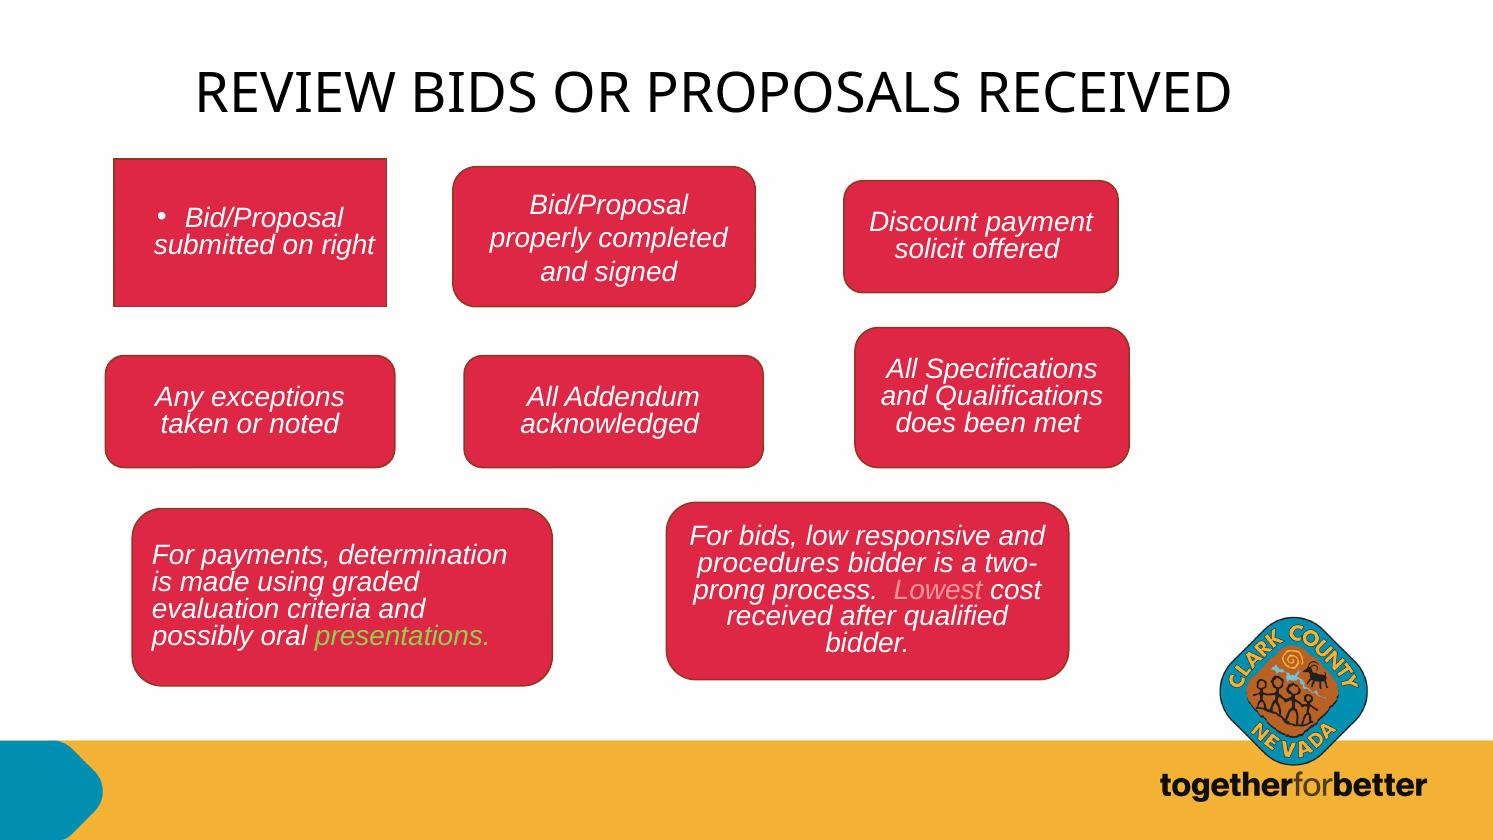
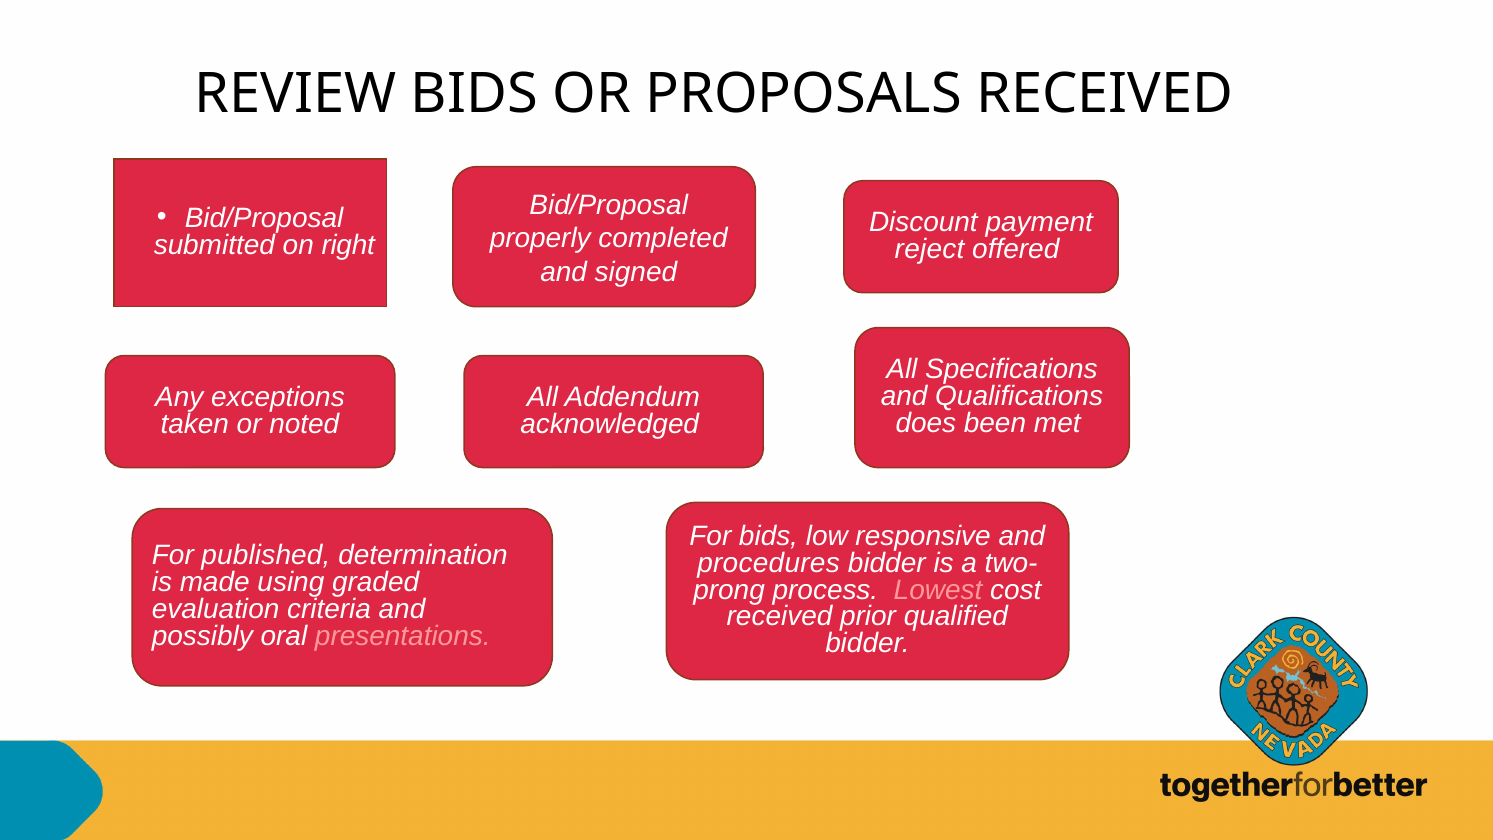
solicit: solicit -> reject
payments: payments -> published
after: after -> prior
presentations colour: light green -> pink
